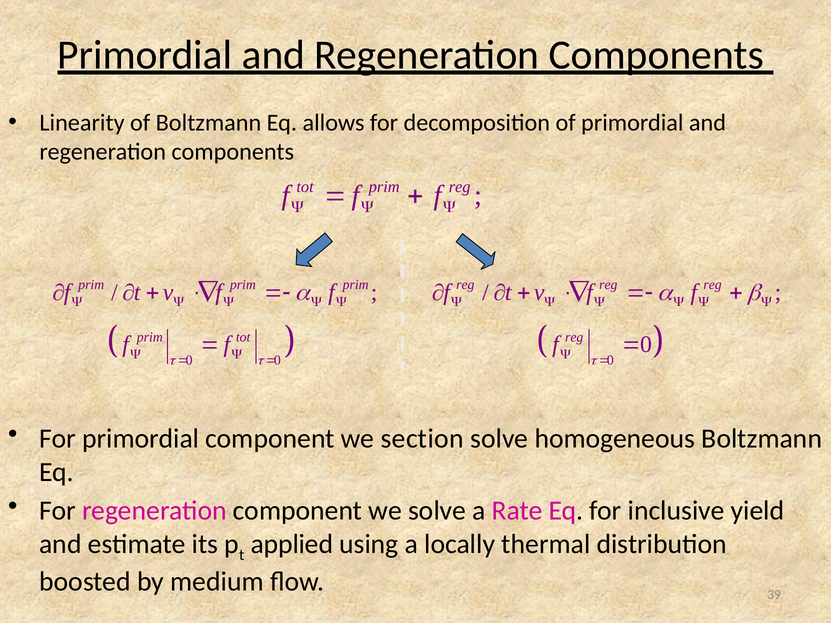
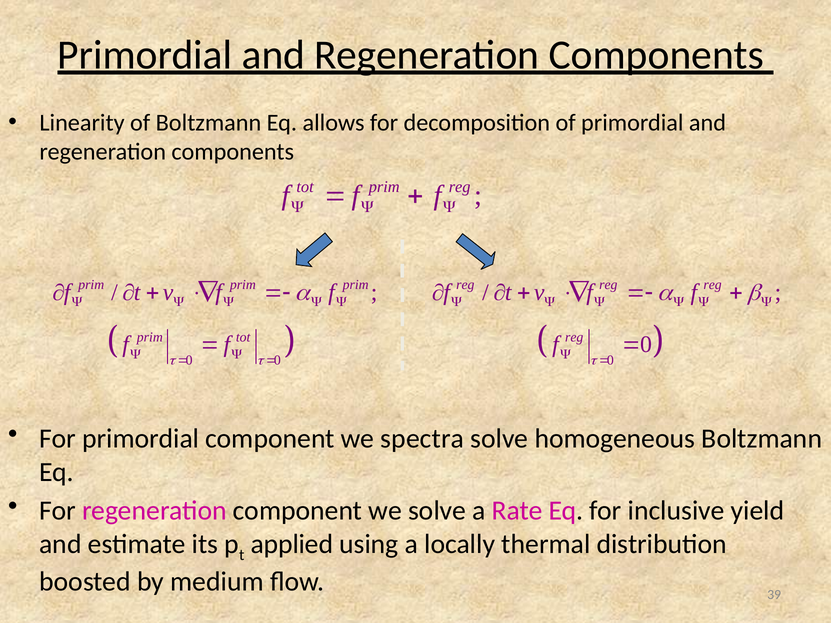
section: section -> spectra
